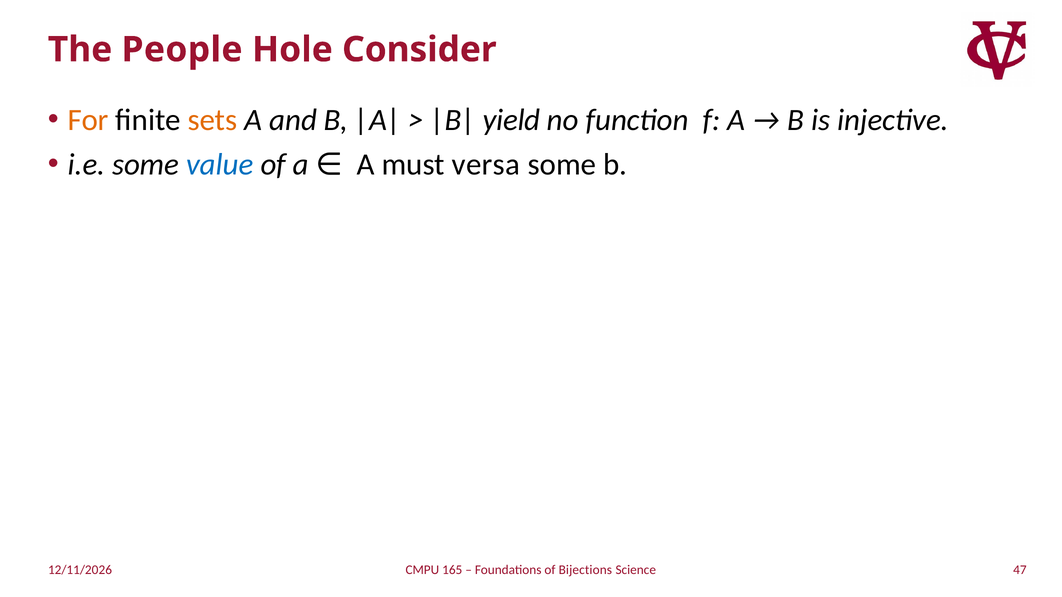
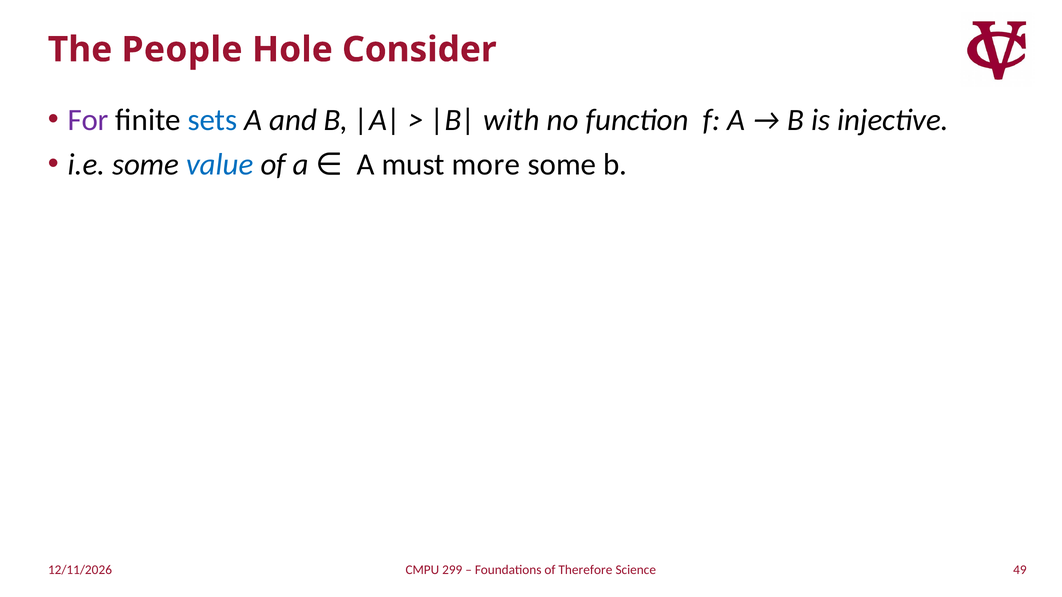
For colour: orange -> purple
sets colour: orange -> blue
yield: yield -> with
versa: versa -> more
47: 47 -> 49
165: 165 -> 299
Bijections: Bijections -> Therefore
